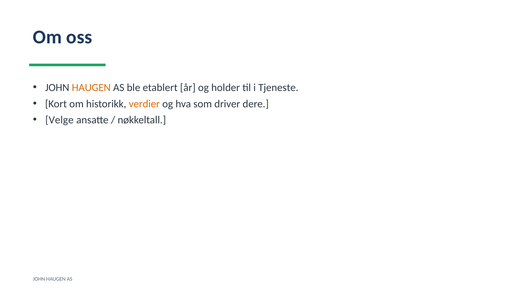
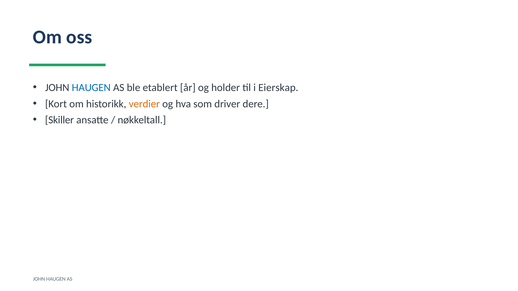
HAUGEN at (91, 88) colour: orange -> blue
Tjeneste: Tjeneste -> Eierskap
Velge: Velge -> Skiller
